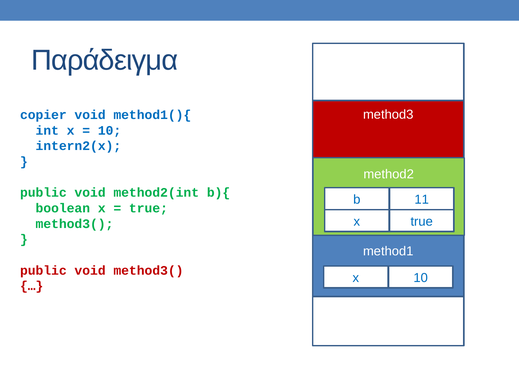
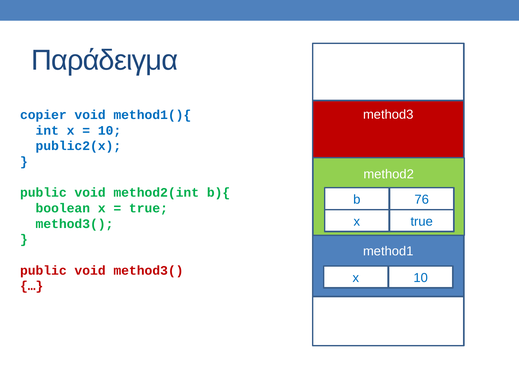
intern2(x: intern2(x -> public2(x
11: 11 -> 76
